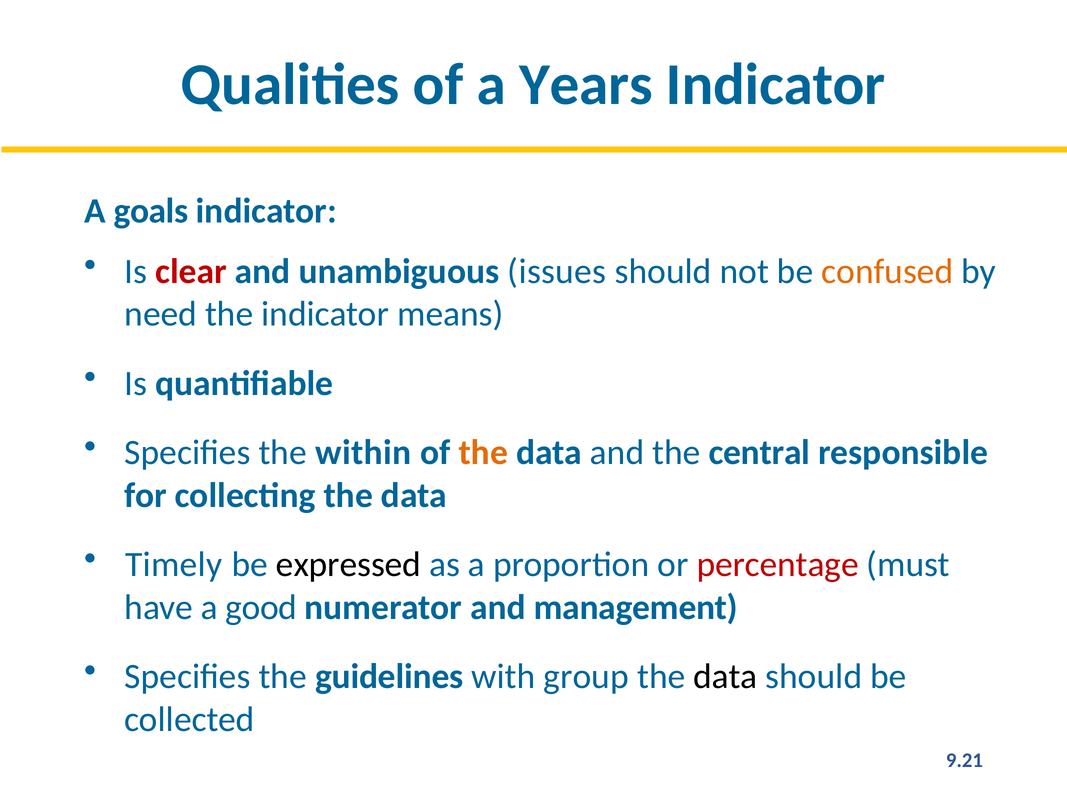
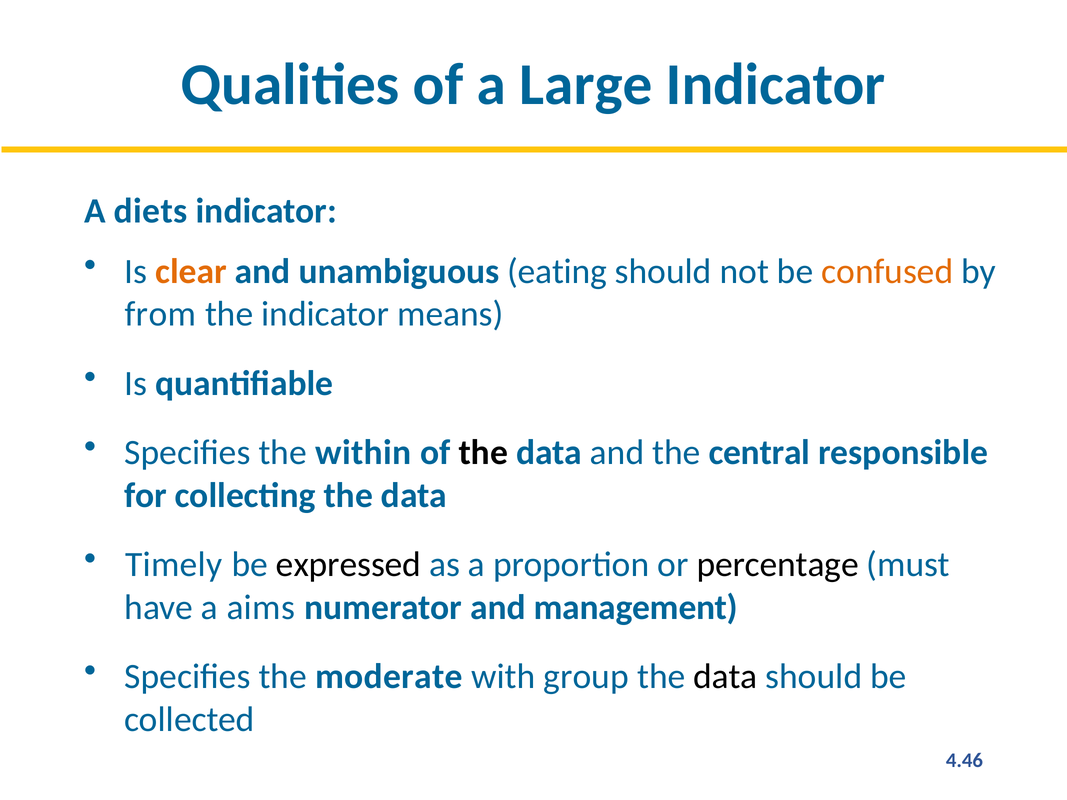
Years: Years -> Large
goals: goals -> diets
clear colour: red -> orange
issues: issues -> eating
need: need -> from
the at (483, 453) colour: orange -> black
percentage colour: red -> black
good: good -> aims
guidelines: guidelines -> moderate
9.21: 9.21 -> 4.46
